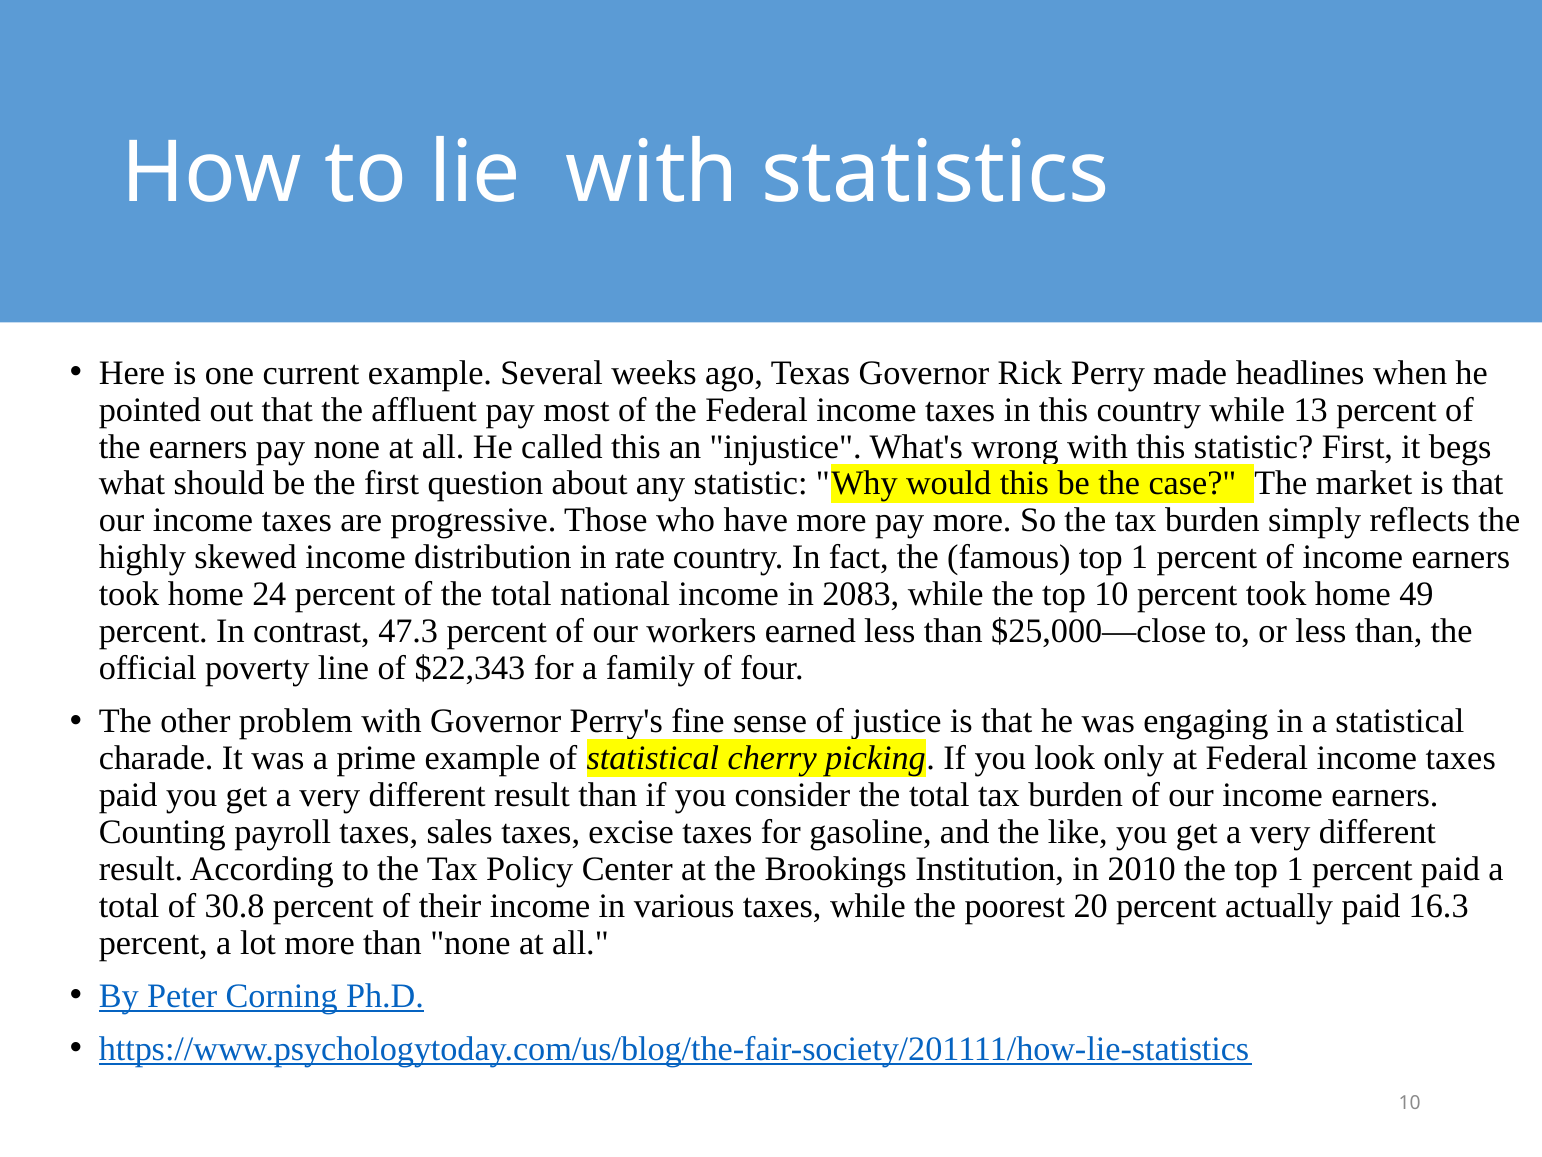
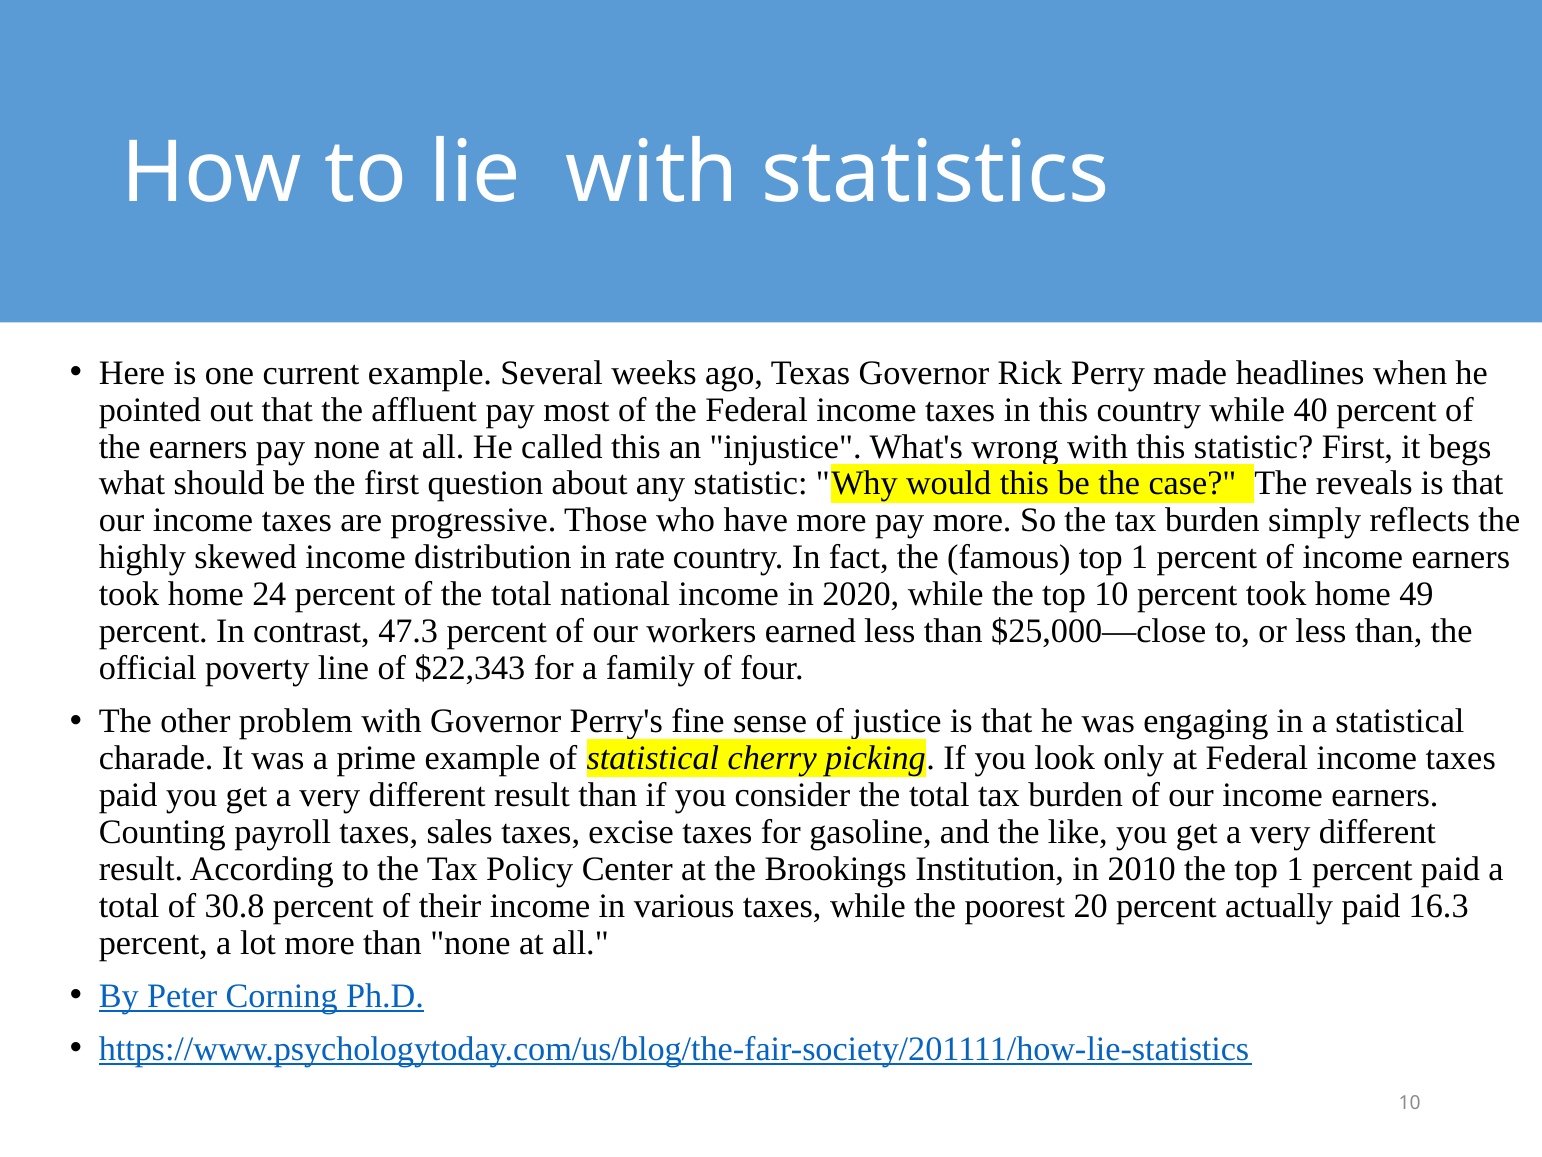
13: 13 -> 40
market: market -> reveals
2083: 2083 -> 2020
